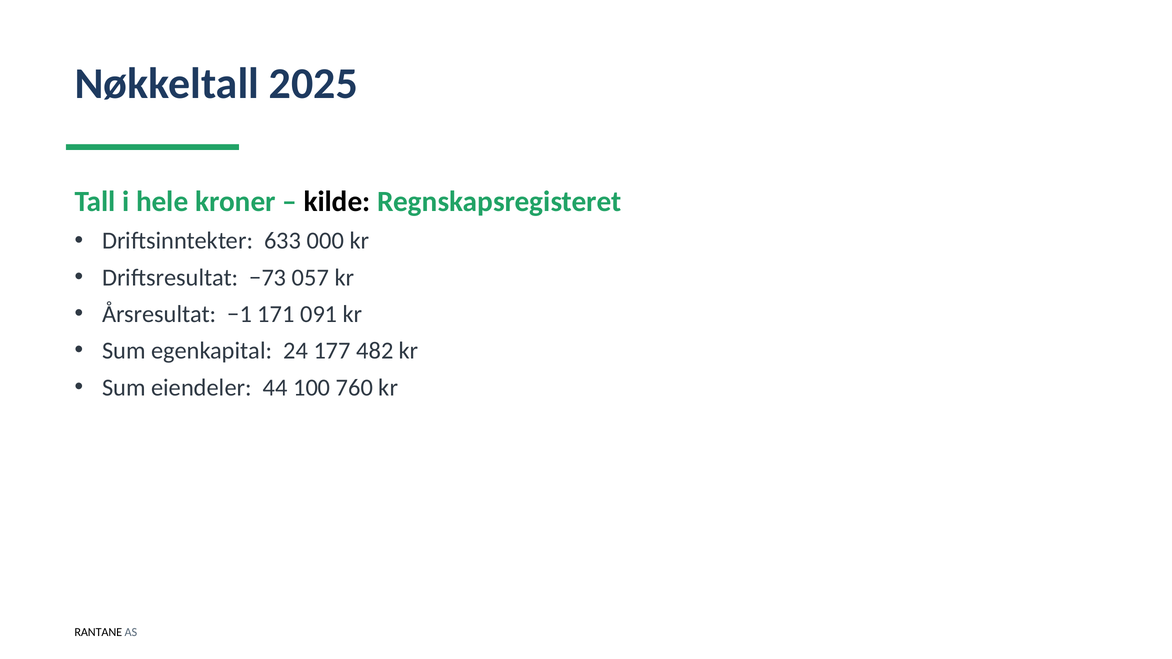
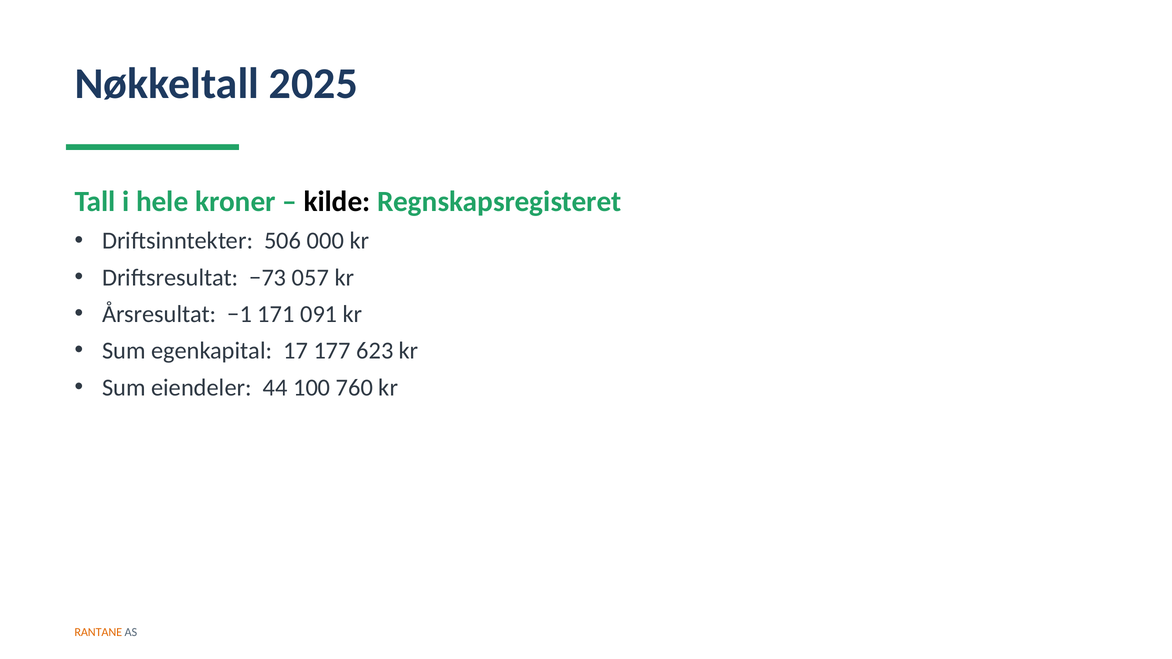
633: 633 -> 506
24: 24 -> 17
482: 482 -> 623
RANTANE colour: black -> orange
